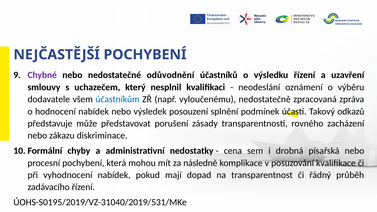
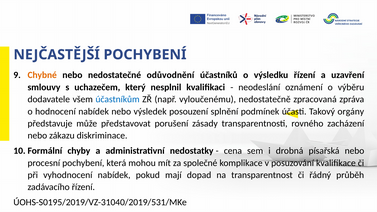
Chybné colour: purple -> orange
odkazů: odkazů -> orgány
následně: následně -> společné
